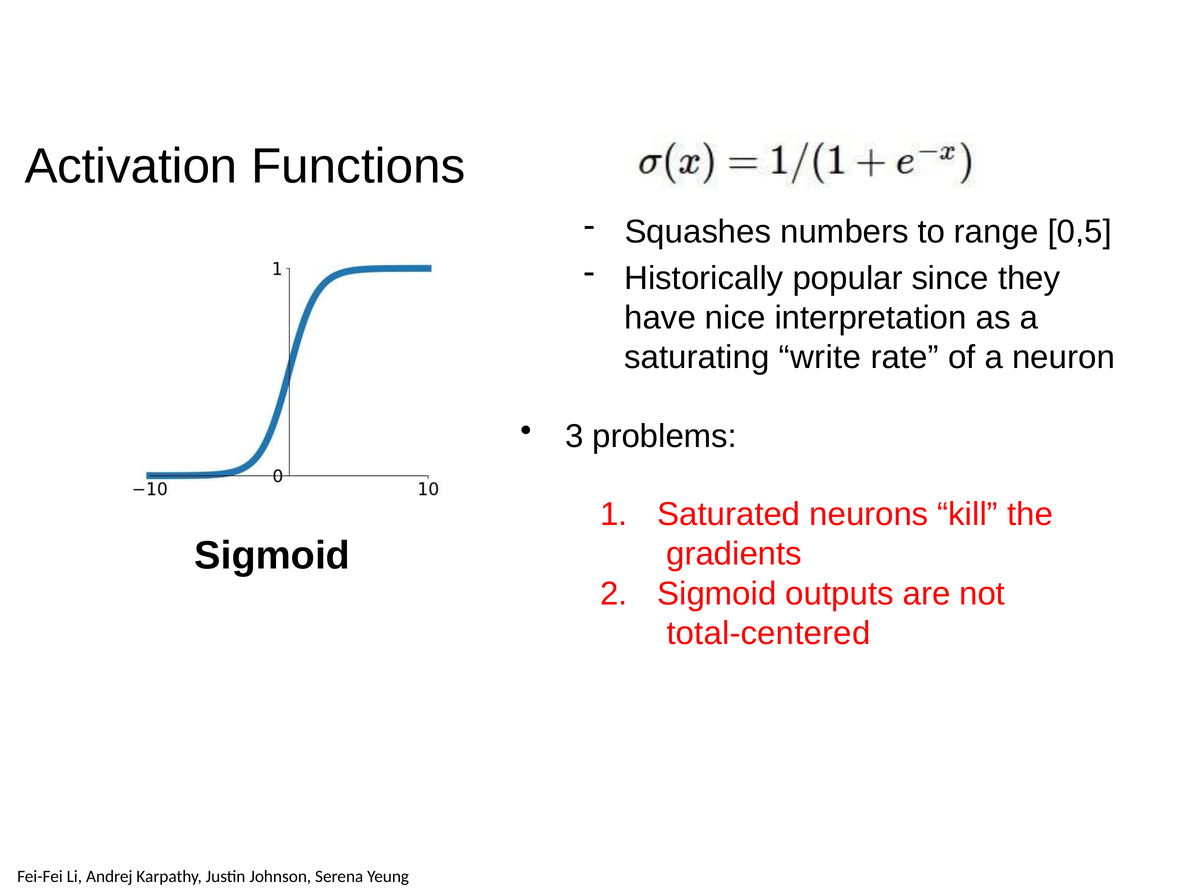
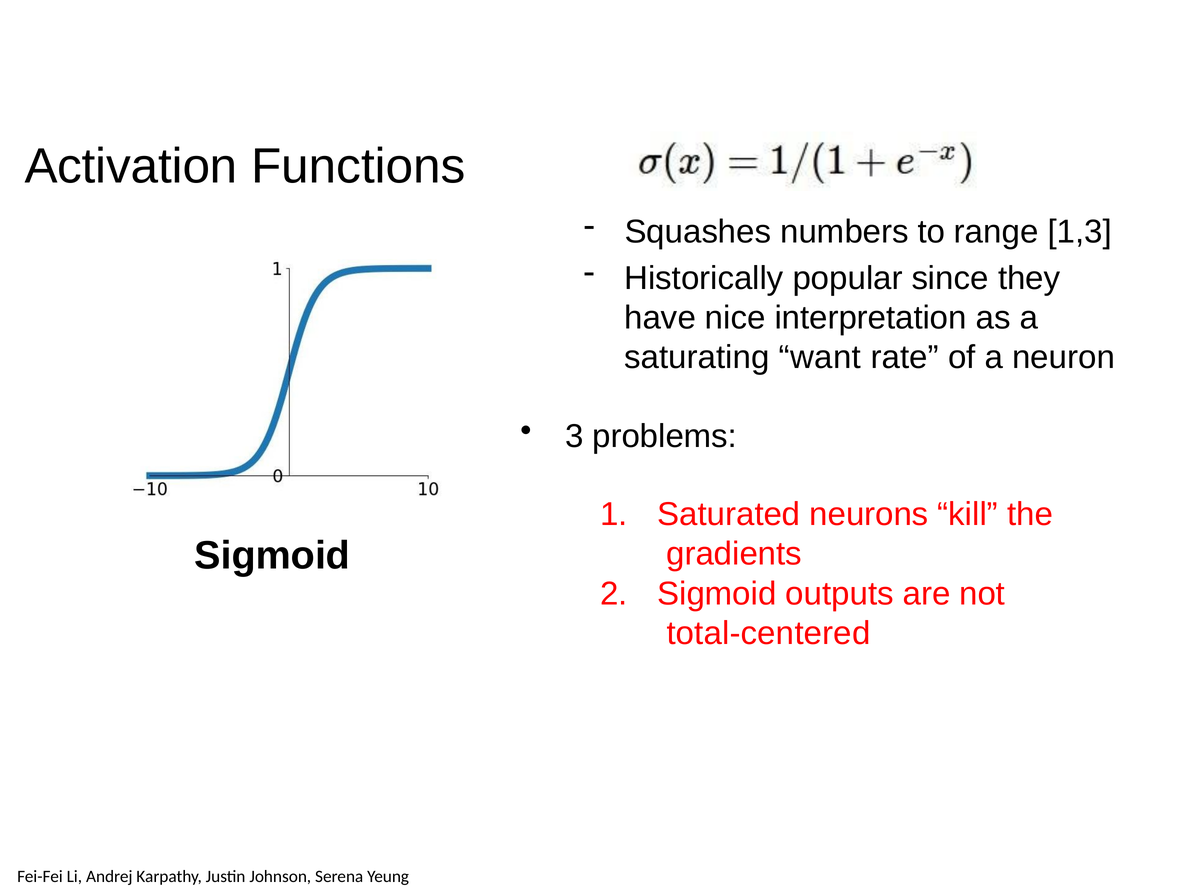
0,5: 0,5 -> 1,3
write: write -> want
